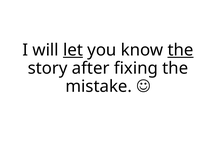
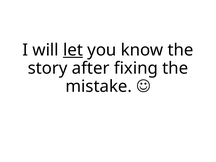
the at (180, 50) underline: present -> none
